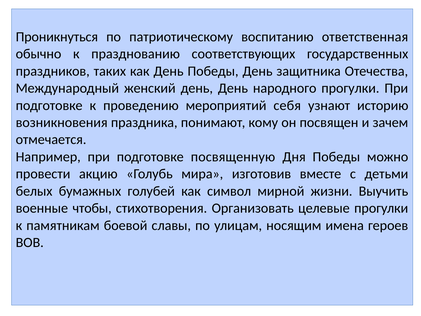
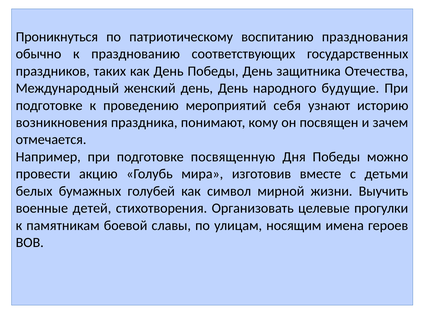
ответственная: ответственная -> празднования
народного прогулки: прогулки -> будущие
чтобы: чтобы -> детей
